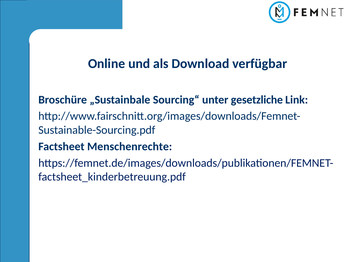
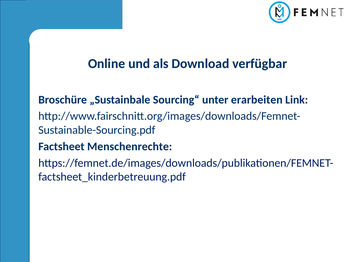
gesetzliche: gesetzliche -> erarbeiten
